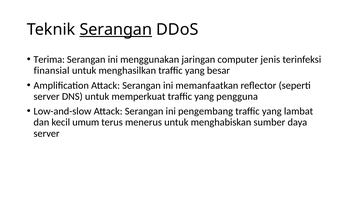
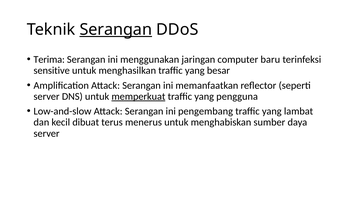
jenis: jenis -> baru
finansial: finansial -> sensitive
memperkuat underline: none -> present
umum: umum -> dibuat
